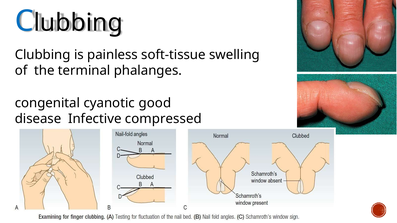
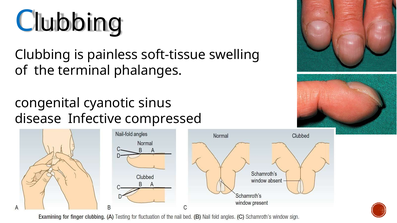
good: good -> sinus
